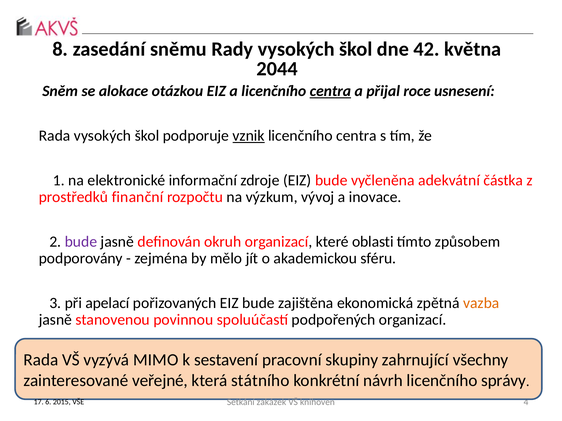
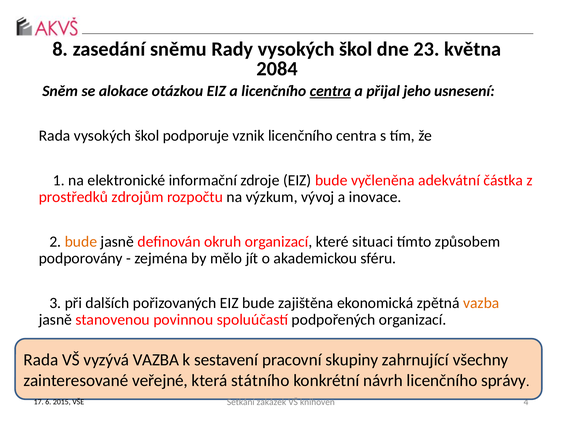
42: 42 -> 23
2044: 2044 -> 2084
roce: roce -> jeho
vznik underline: present -> none
finanční: finanční -> zdrojům
bude at (81, 242) colour: purple -> orange
oblasti: oblasti -> situaci
apelací: apelací -> dalších
vyzývá MIMO: MIMO -> VAZBA
